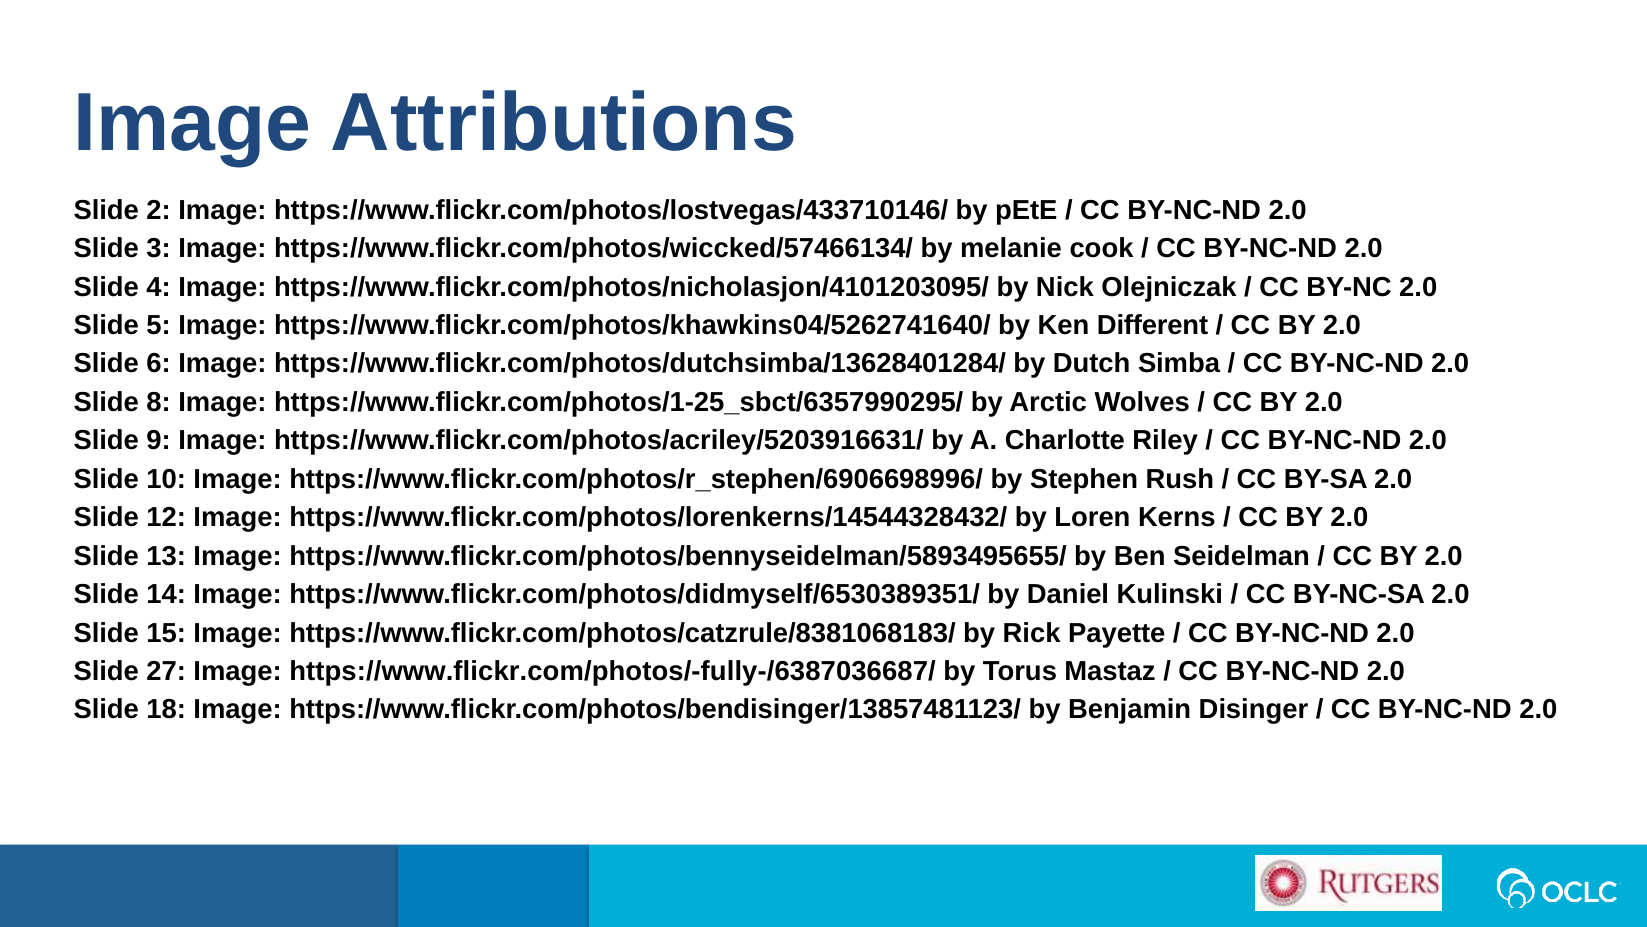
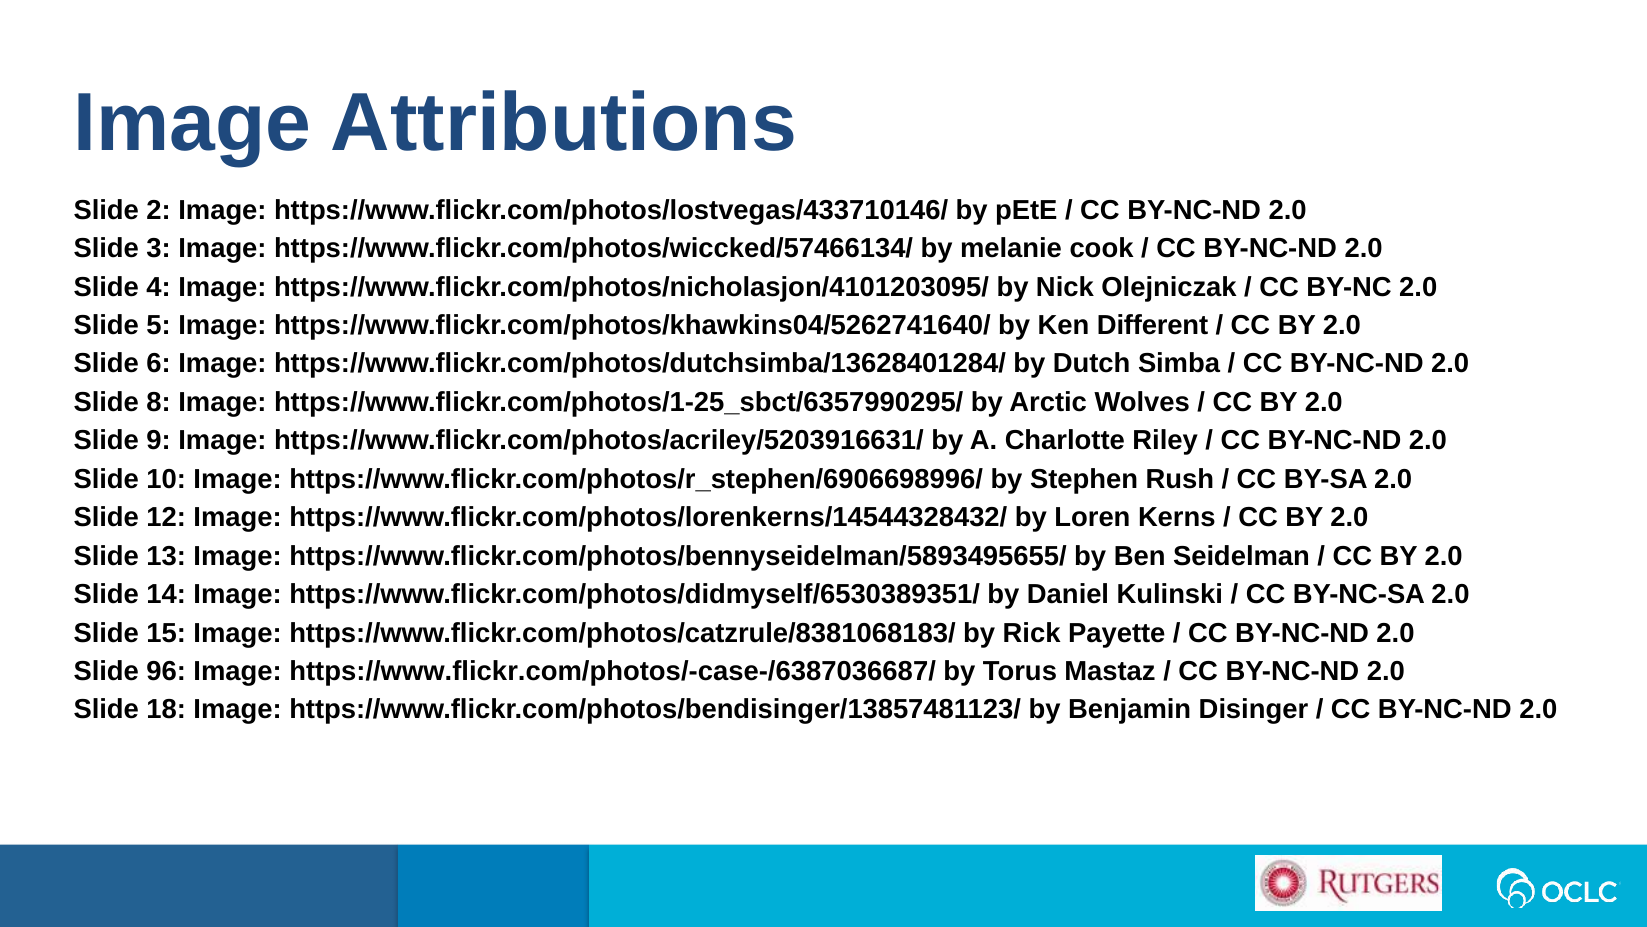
27: 27 -> 96
https://www.flickr.com/photos/-fully-/6387036687/: https://www.flickr.com/photos/-fully-/6387036687/ -> https://www.flickr.com/photos/-case-/6387036687/
